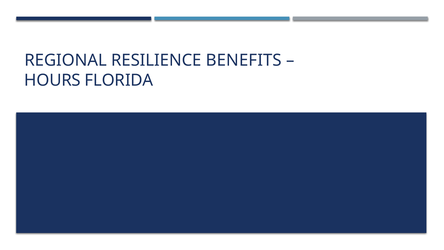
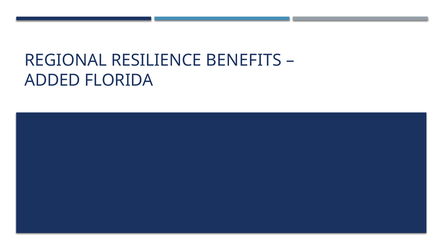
HOURS: HOURS -> ADDED
